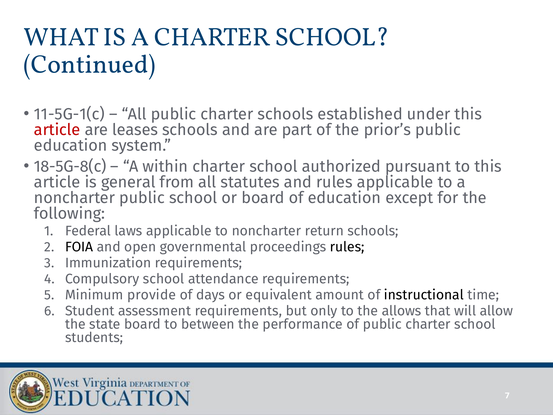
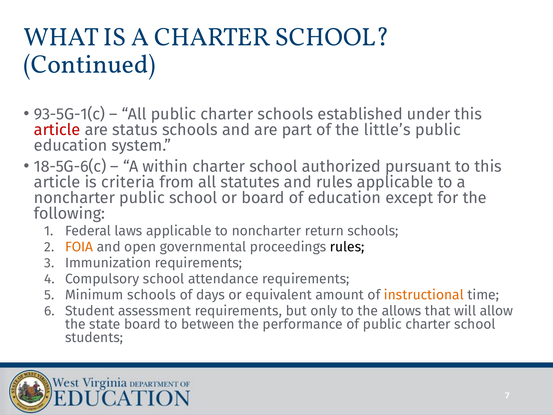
11-5G-1(c: 11-5G-1(c -> 93-5G-1(c
leases: leases -> status
prior’s: prior’s -> little’s
18-5G-8(c: 18-5G-8(c -> 18-5G-6(c
general: general -> criteria
FOIA colour: black -> orange
Minimum provide: provide -> schools
instructional colour: black -> orange
